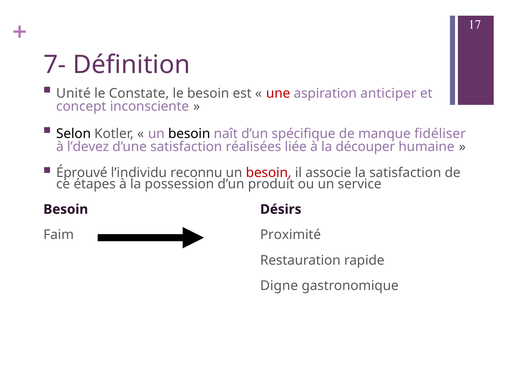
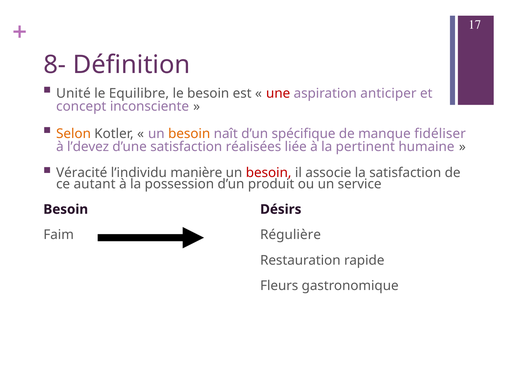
7-: 7- -> 8-
Constate: Constate -> Equilibre
Selon colour: black -> orange
besoin at (189, 134) colour: black -> orange
découper: découper -> pertinent
Éprouvé: Éprouvé -> Véracité
reconnu: reconnu -> manière
étapes: étapes -> autant
Proximité: Proximité -> Régulière
Digne: Digne -> Fleurs
